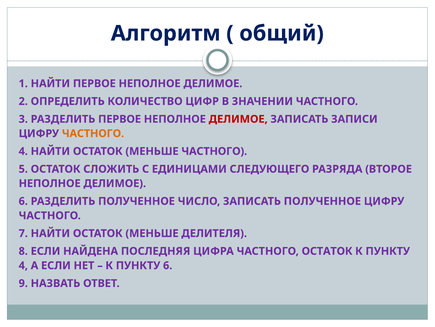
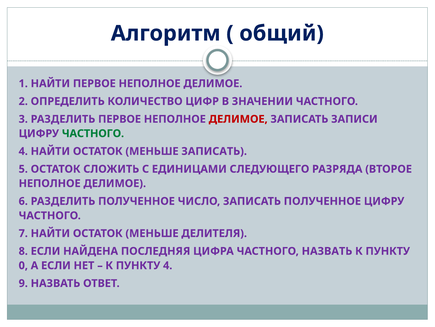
ЧАСТНОГО at (93, 133) colour: orange -> green
МЕНЬШЕ ЧАСТНОГО: ЧАСТНОГО -> ЗАПИСАТЬ
ЧАСТНОГО ОСТАТОК: ОСТАТОК -> НАЗВАТЬ
4 at (23, 265): 4 -> 0
ПУНКТУ 6: 6 -> 4
